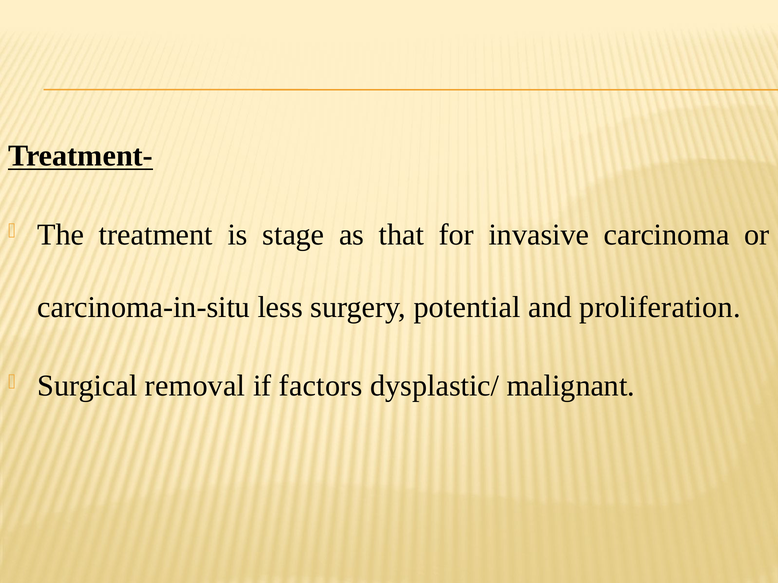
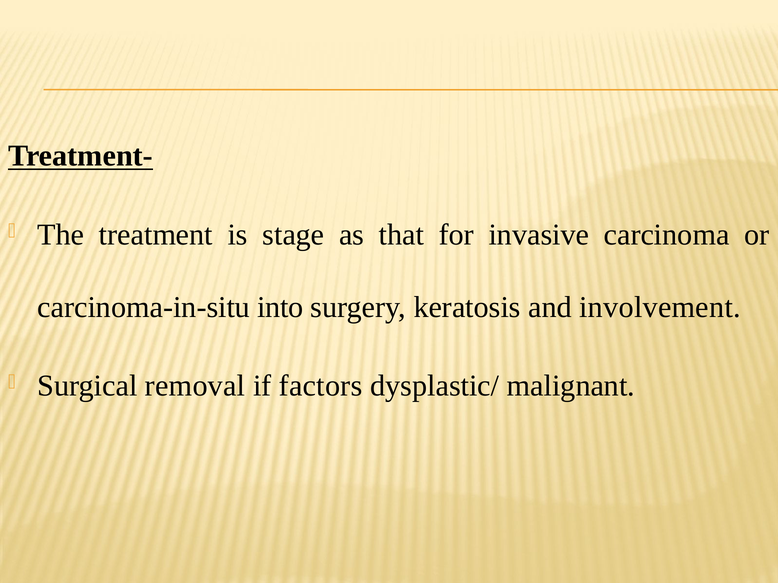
less: less -> into
potential: potential -> keratosis
proliferation: proliferation -> involvement
